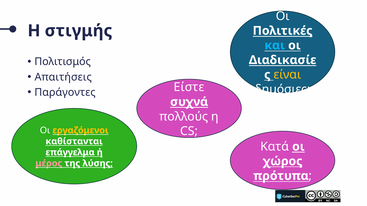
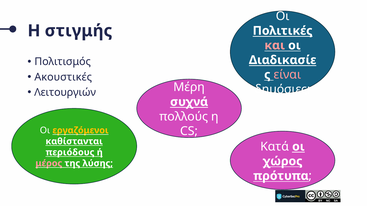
και colour: light blue -> pink
Απαιτήσεις: Απαιτήσεις -> Ακουστικές
είναι colour: yellow -> pink
Είστε: Είστε -> Μέρη
Παράγοντες: Παράγοντες -> Λειτουργιών
επάγγελμα: επάγγελμα -> περιόδους
